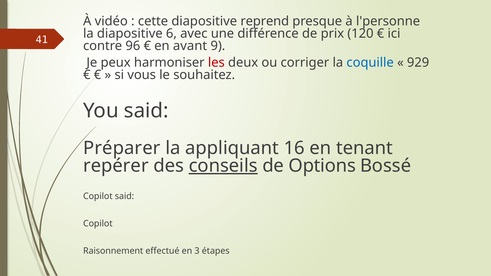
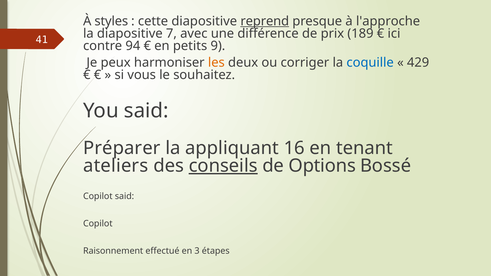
vidéo: vidéo -> styles
reprend underline: none -> present
l'personne: l'personne -> l'approche
6: 6 -> 7
120: 120 -> 189
96: 96 -> 94
avant: avant -> petits
les colour: red -> orange
929: 929 -> 429
repérer: repérer -> ateliers
